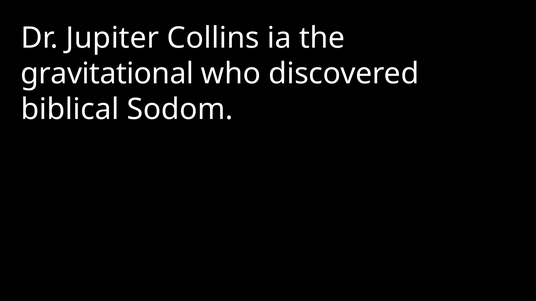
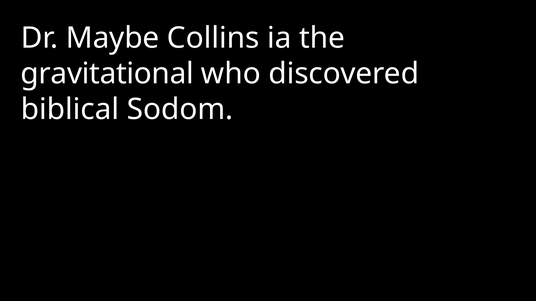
Jupiter: Jupiter -> Maybe
